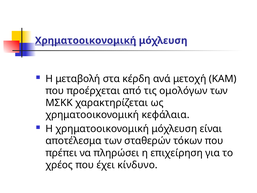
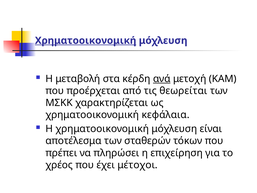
ανά underline: none -> present
ομολόγων: ομολόγων -> θεωρείται
κίνδυνο: κίνδυνο -> μέτοχοι
